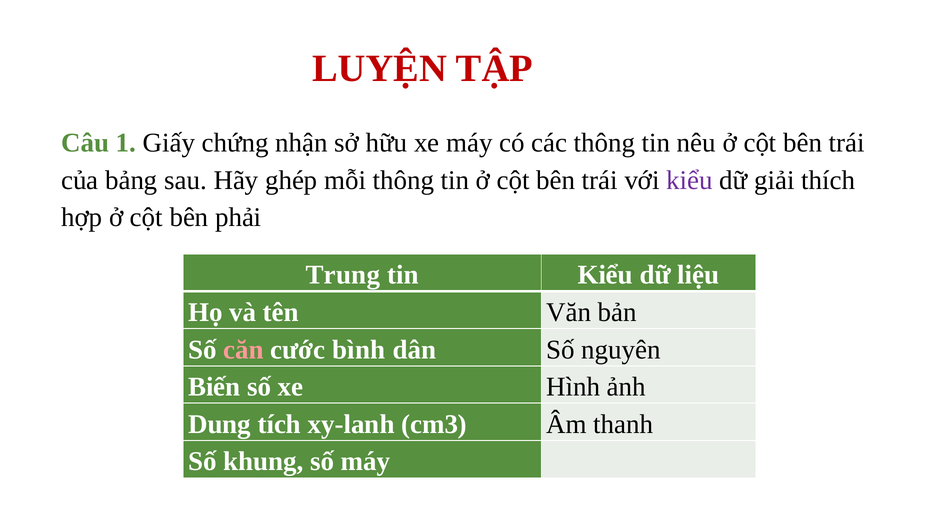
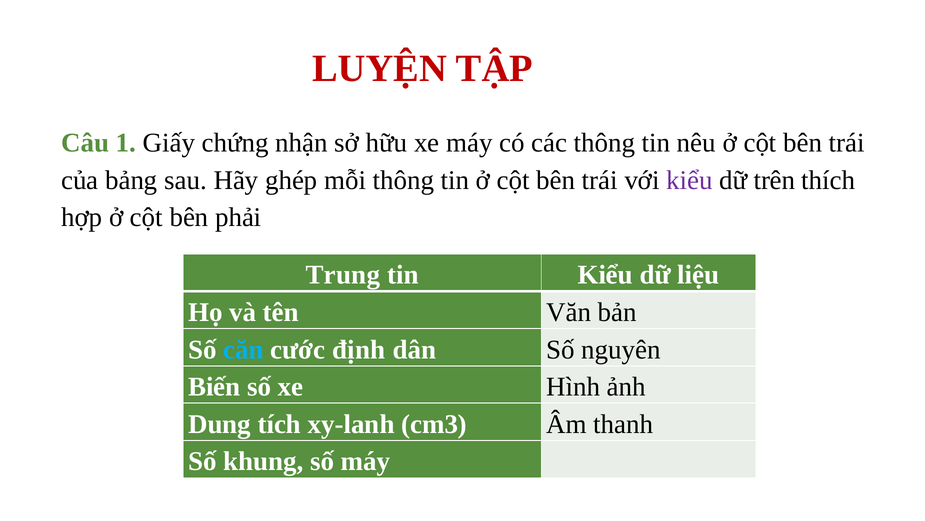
giải: giải -> trên
căn colour: pink -> light blue
bình: bình -> định
